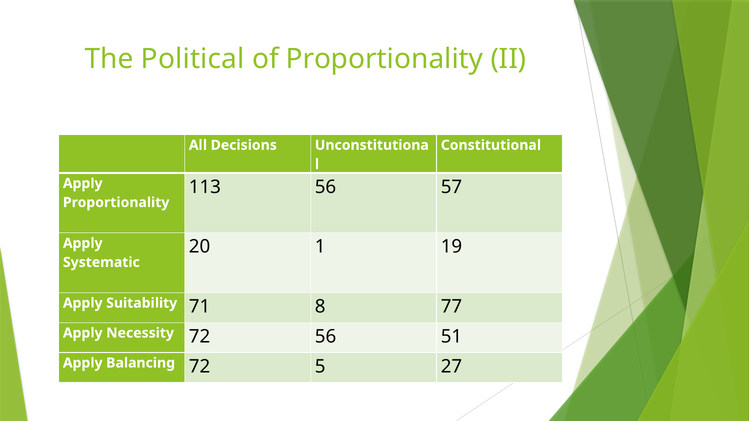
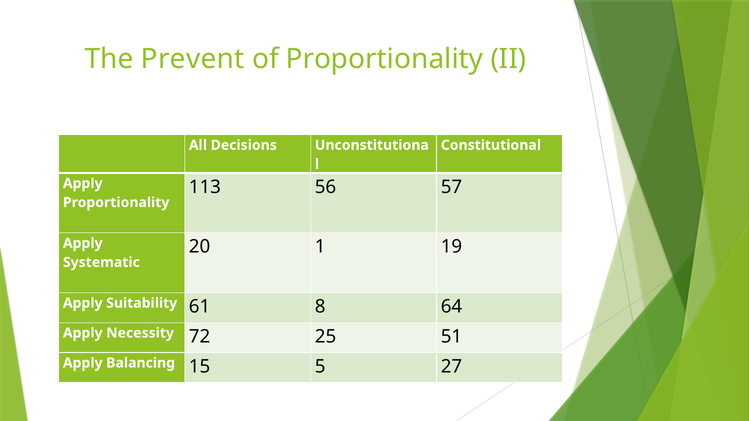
Political: Political -> Prevent
71: 71 -> 61
77: 77 -> 64
72 56: 56 -> 25
Balancing 72: 72 -> 15
